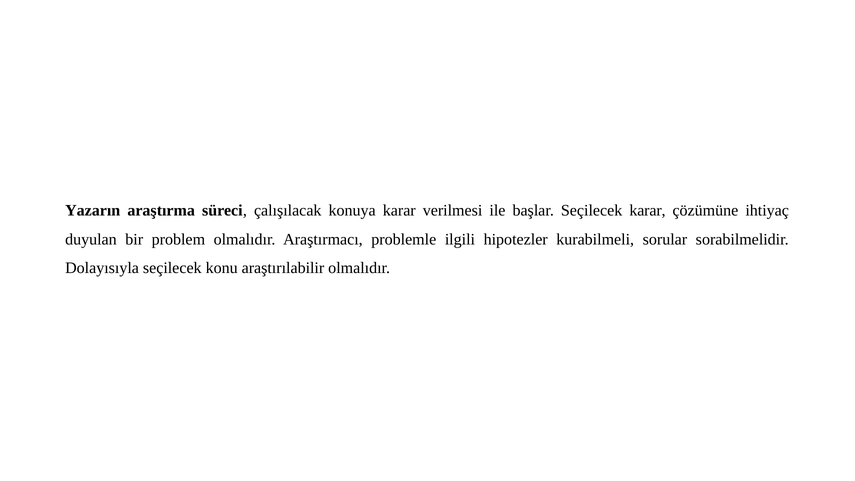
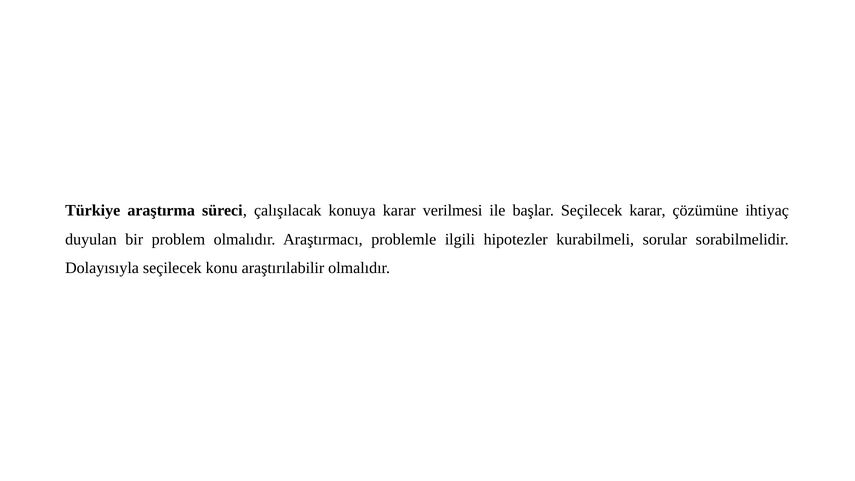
Yazarın: Yazarın -> Türkiye
